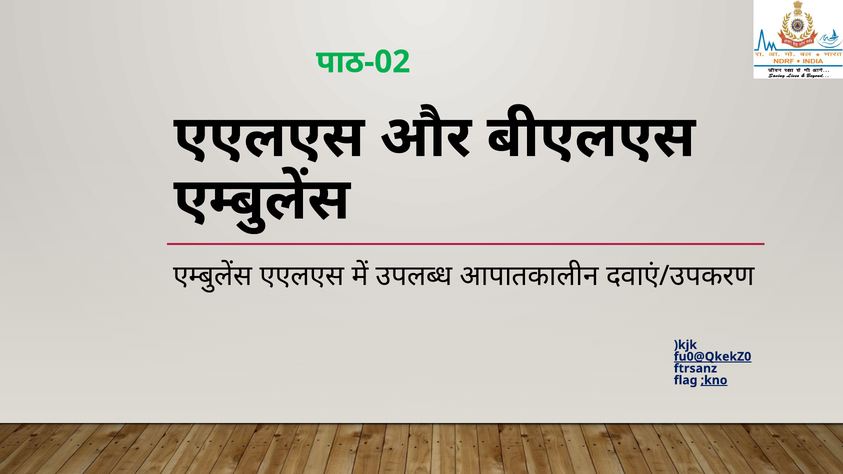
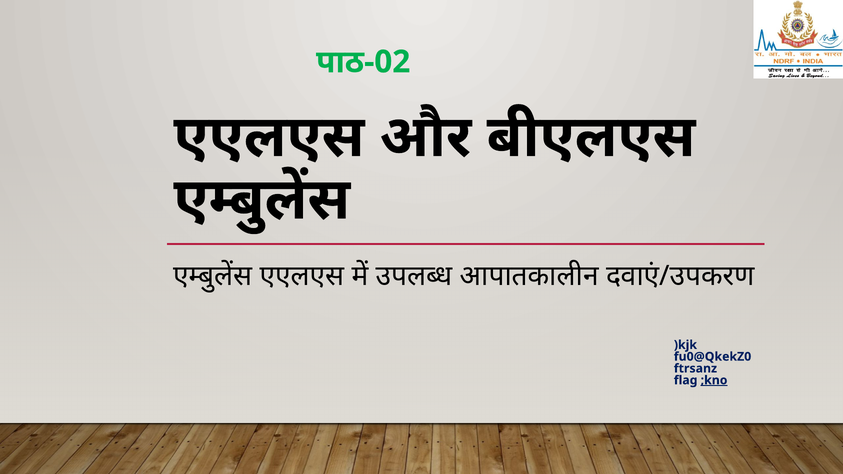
fu0@QkekZ0 underline: present -> none
